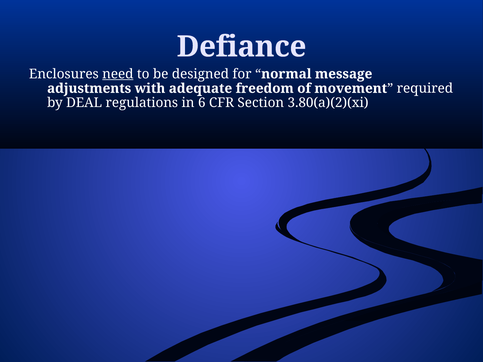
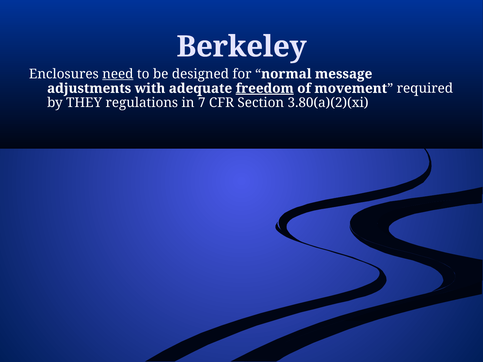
Defiance: Defiance -> Berkeley
freedom underline: none -> present
DEAL: DEAL -> THEY
6: 6 -> 7
